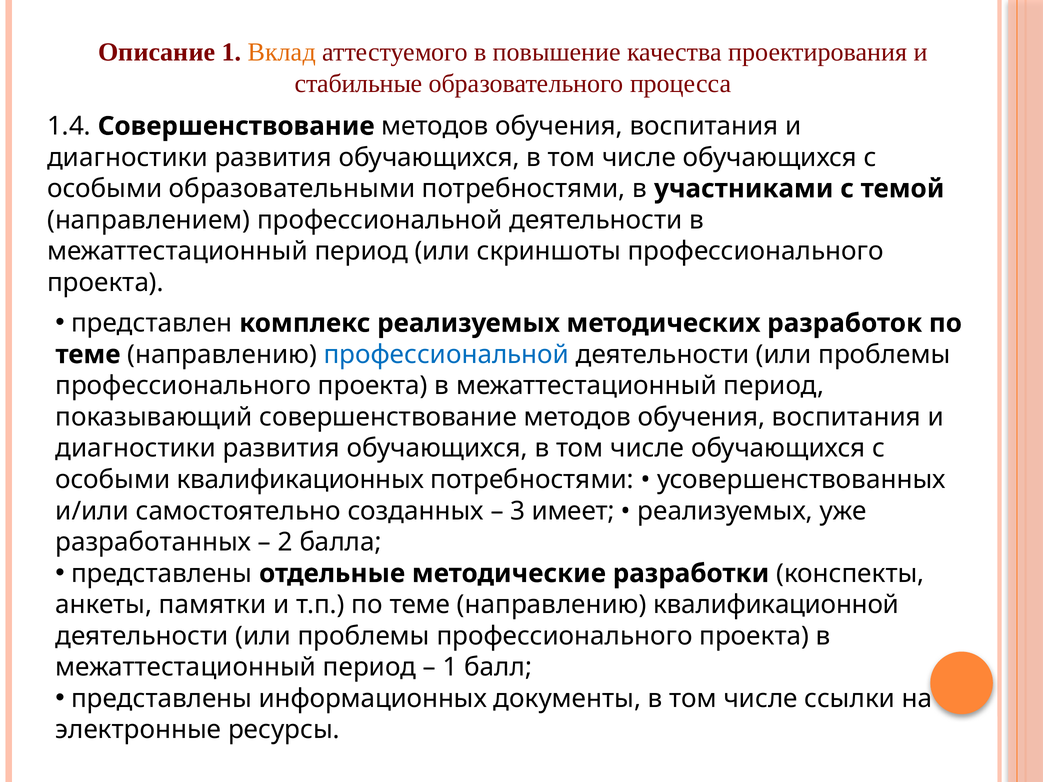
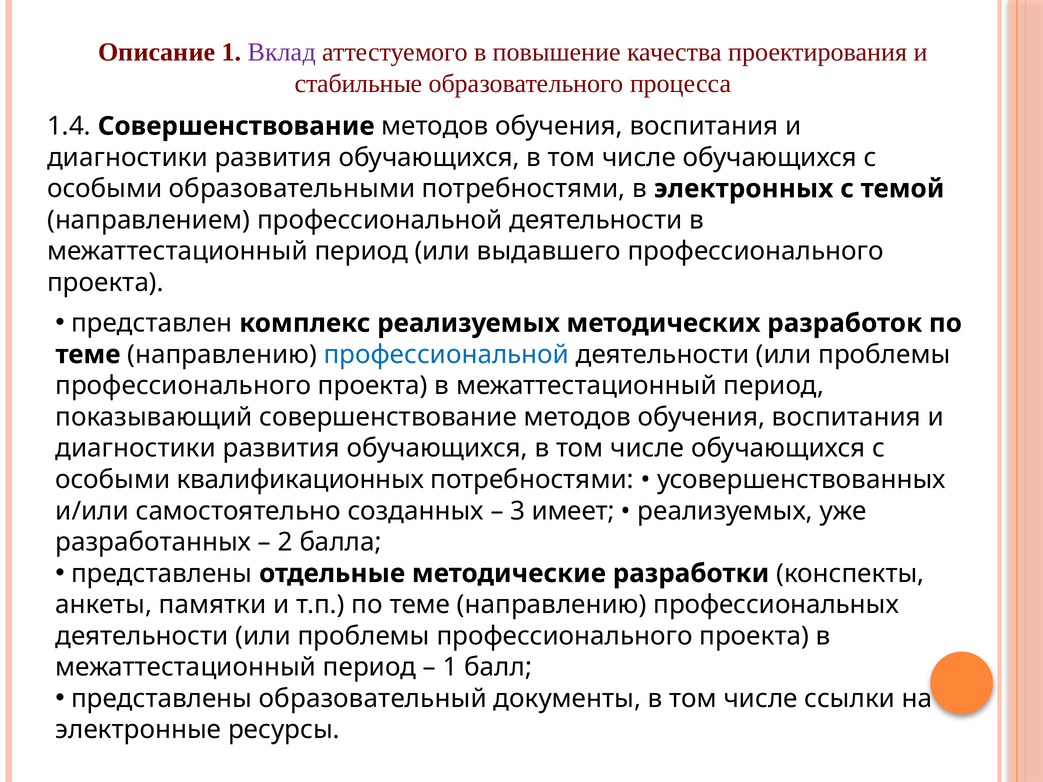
Вклад colour: orange -> purple
участниками: участниками -> электронных
скриншоты: скриншоты -> выдавшего
квалификационной: квалификационной -> профессиональных
информационных: информационных -> образовательный
